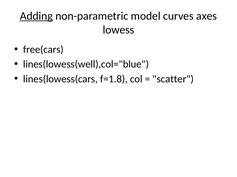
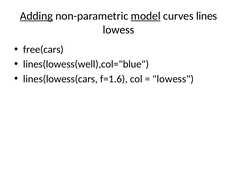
model underline: none -> present
axes: axes -> lines
f=1.8: f=1.8 -> f=1.6
scatter at (173, 79): scatter -> lowess
